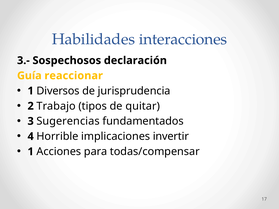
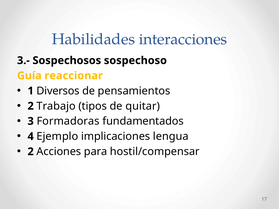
declaración: declaración -> sospechoso
jurisprudencia: jurisprudencia -> pensamientos
Sugerencias: Sugerencias -> Formadoras
Horrible: Horrible -> Ejemplo
invertir: invertir -> lengua
1 at (31, 152): 1 -> 2
todas/compensar: todas/compensar -> hostil/compensar
